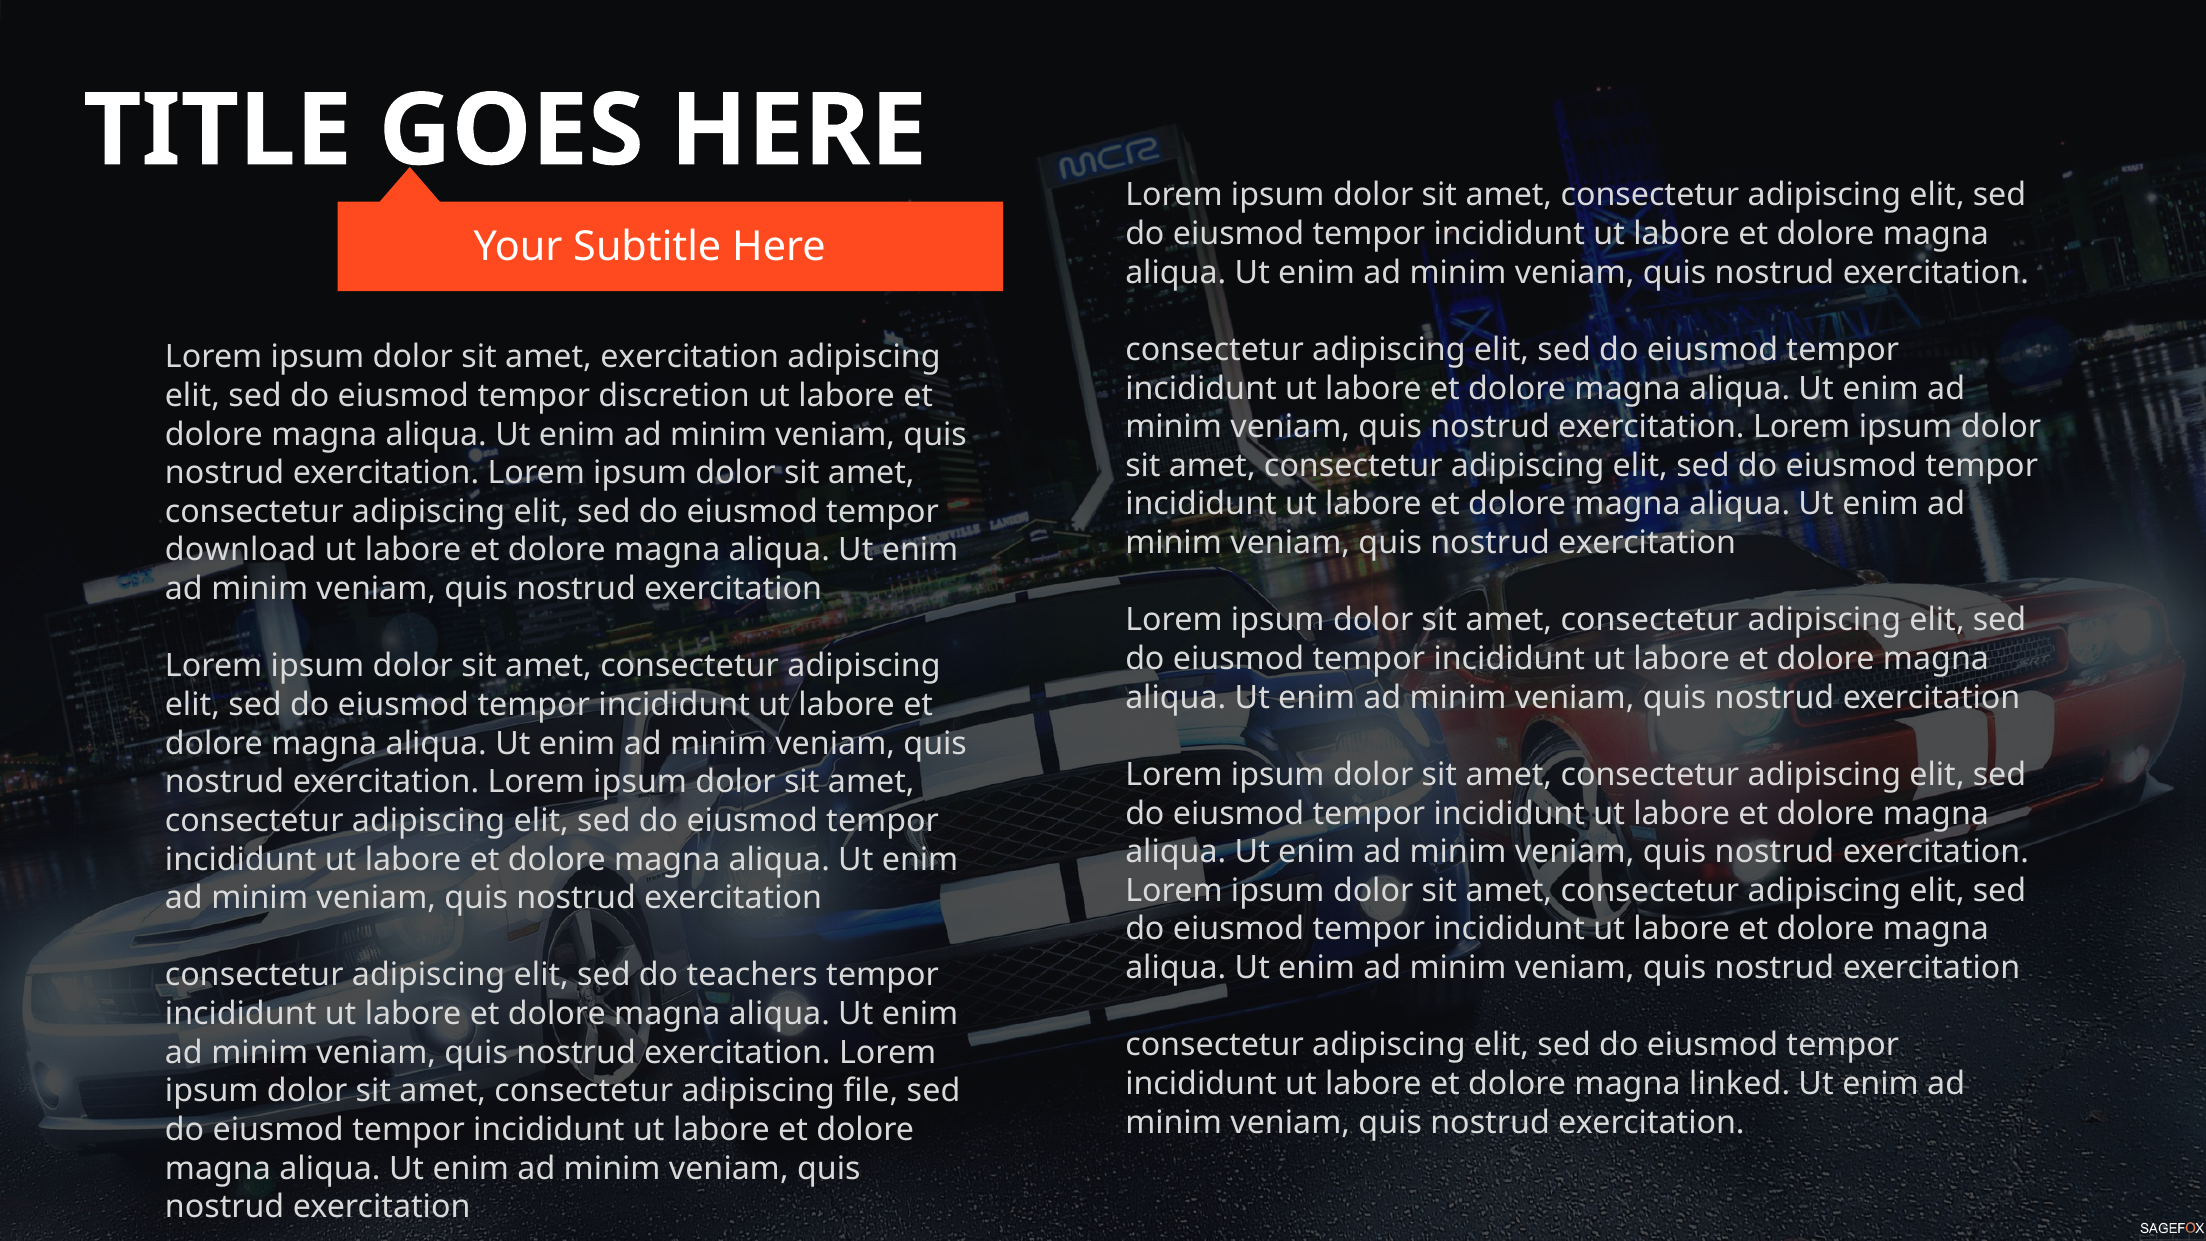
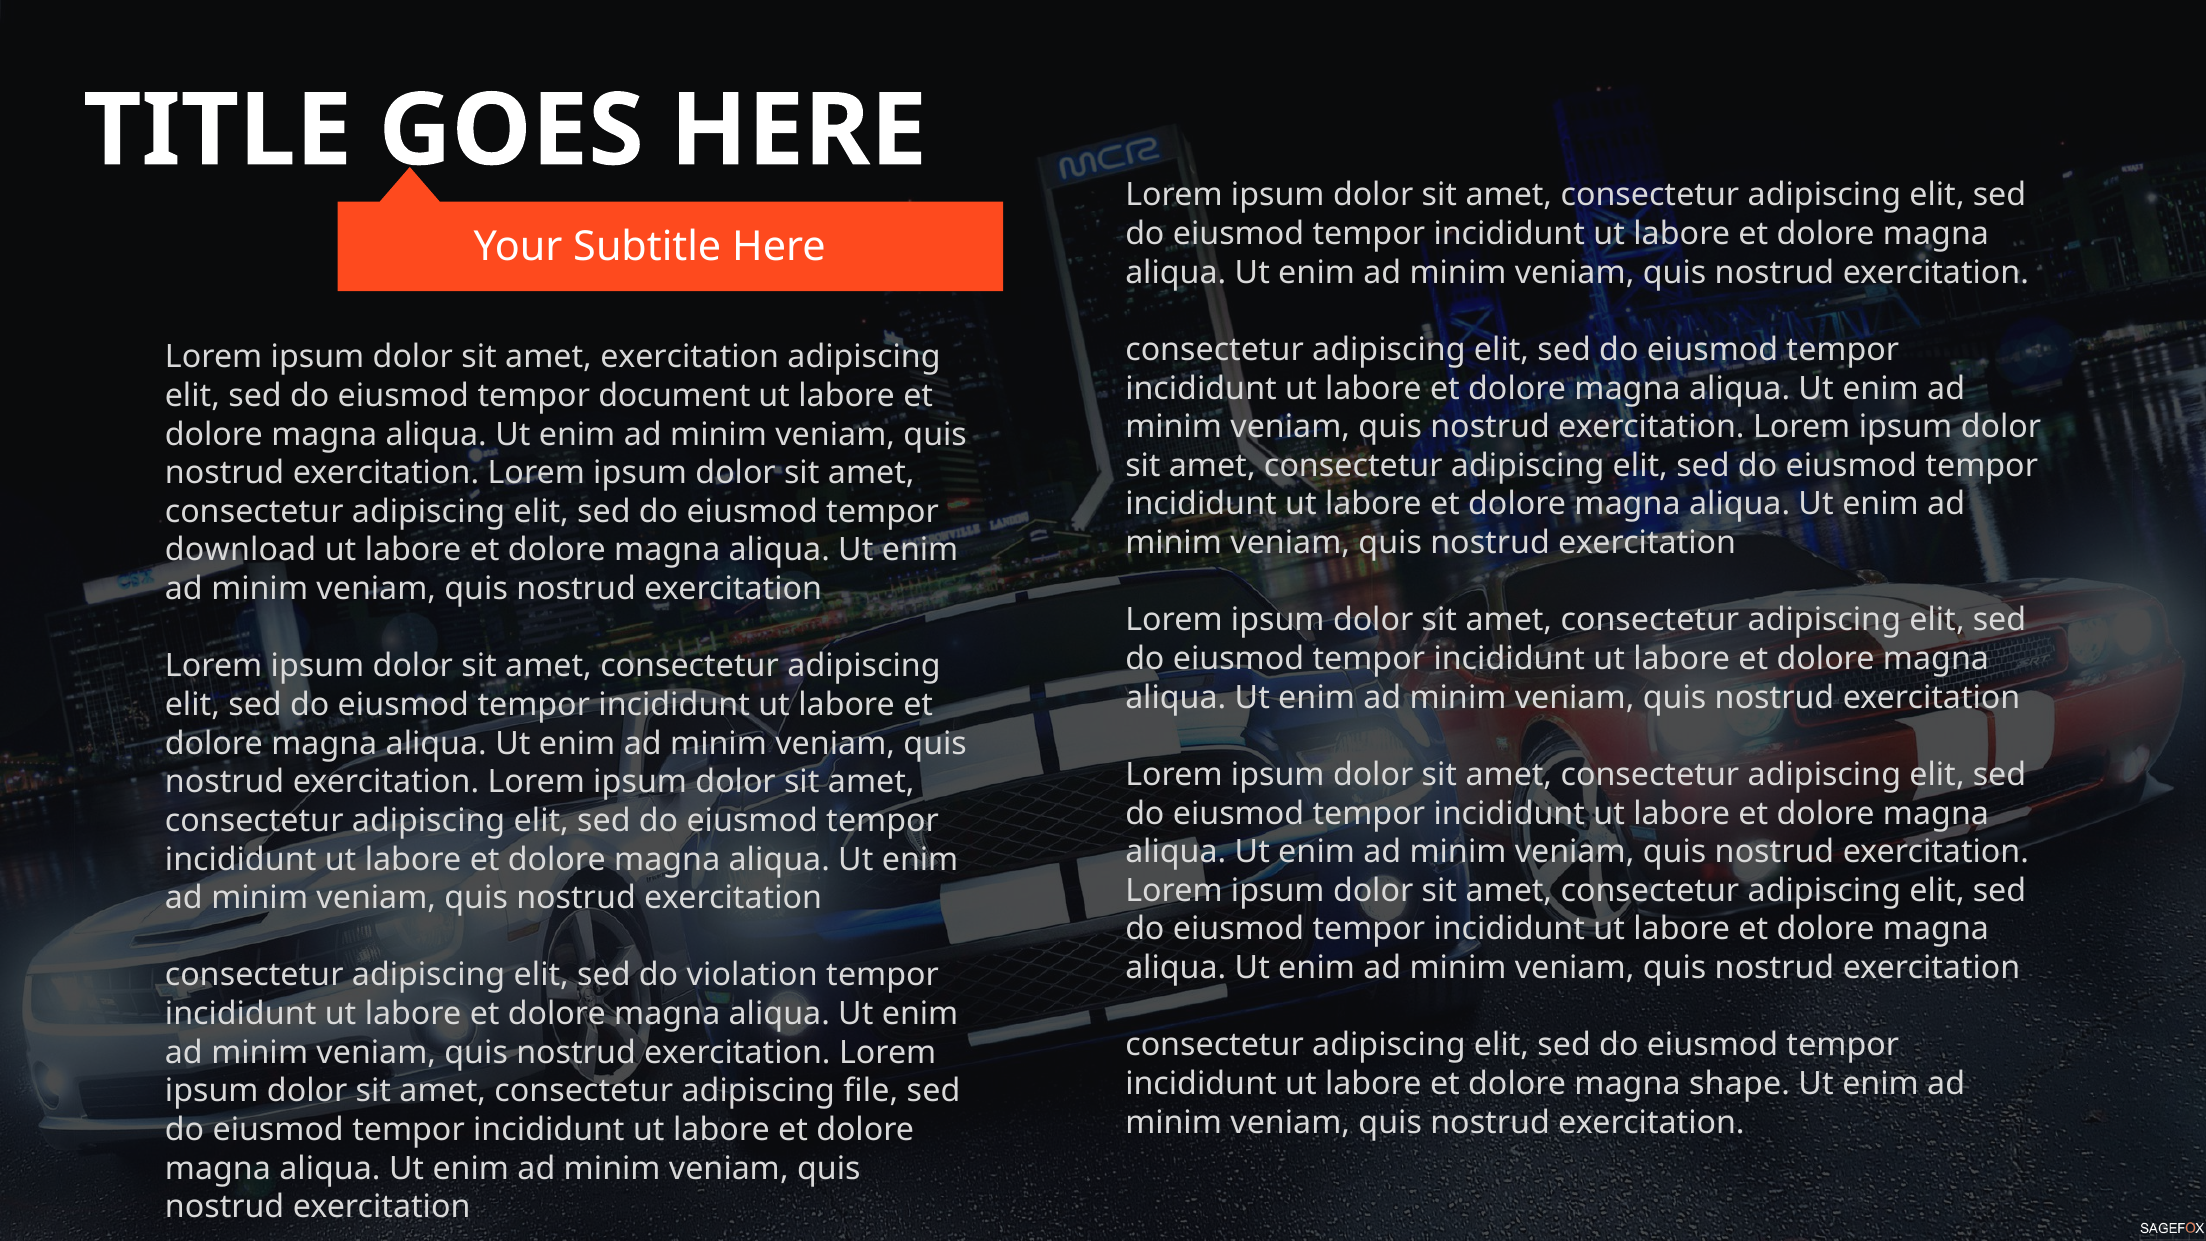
discretion: discretion -> document
teachers: teachers -> violation
linked: linked -> shape
